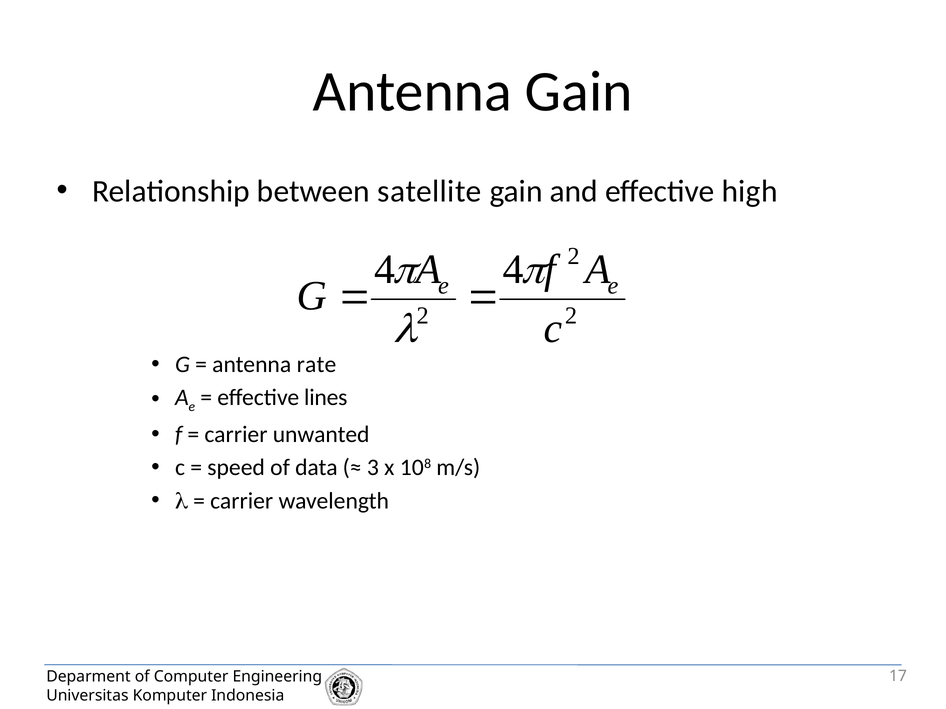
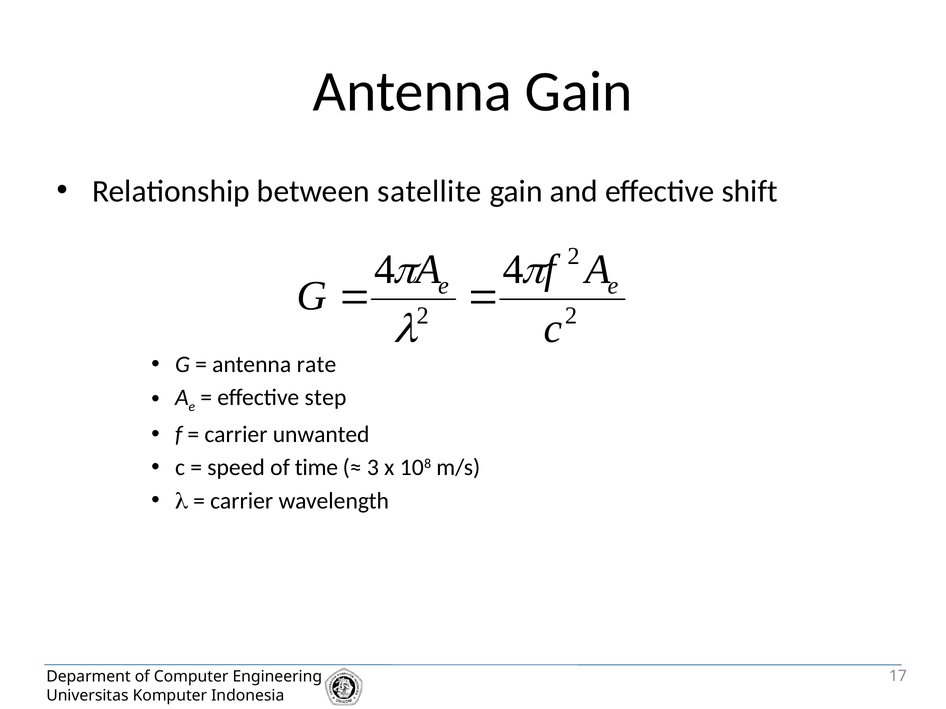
high: high -> shift
lines: lines -> step
data: data -> time
